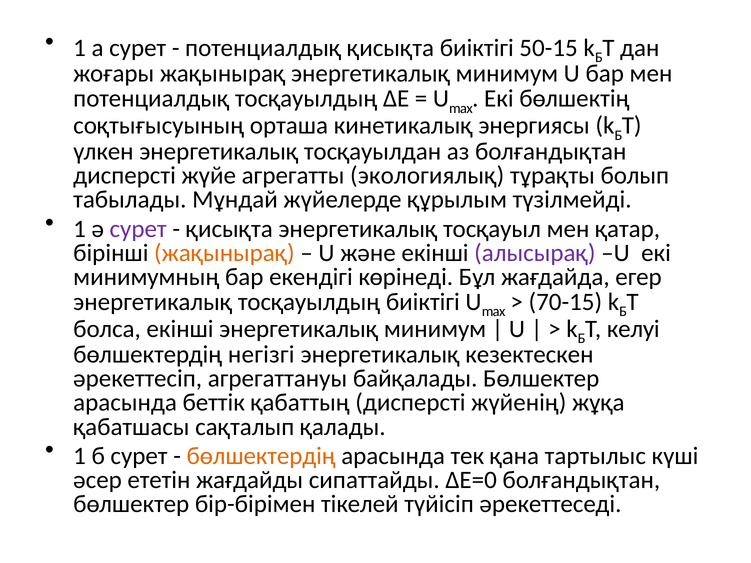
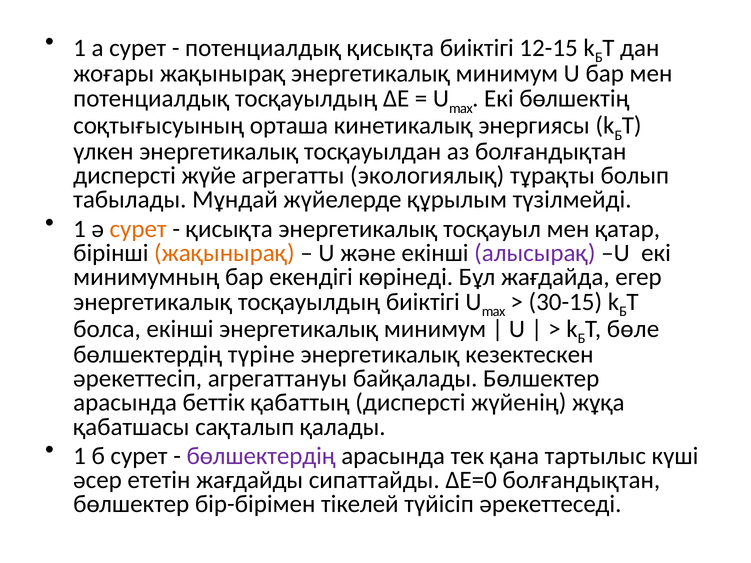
50-15: 50-15 -> 12-15
сурет at (138, 229) colour: purple -> orange
70-15: 70-15 -> 30-15
келуі: келуі -> бөле
негізгі: негізгі -> түріне
бөлшектердің at (261, 456) colour: orange -> purple
